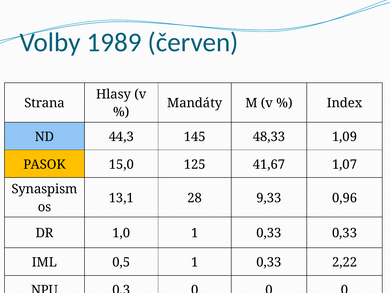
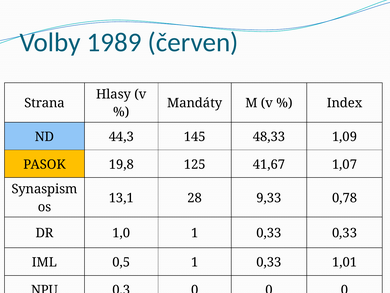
15,0: 15,0 -> 19,8
0,96: 0,96 -> 0,78
2,22: 2,22 -> 1,01
